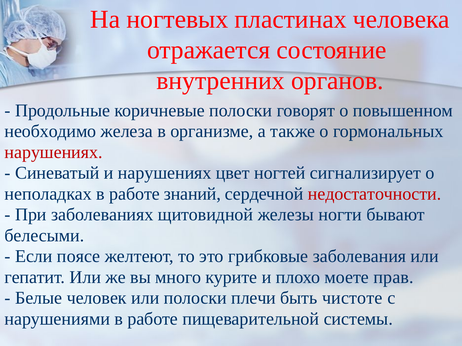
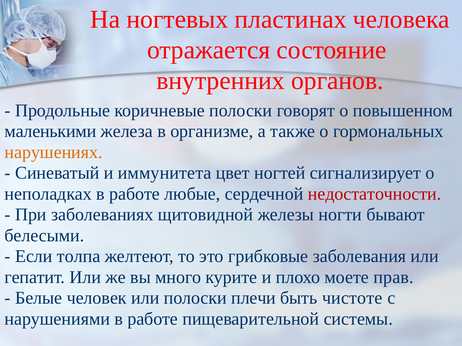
необходимо: необходимо -> маленькими
нарушениях at (54, 152) colour: red -> orange
и нарушениях: нарушениях -> иммунитета
знаний: знаний -> любые
поясе: поясе -> толпа
